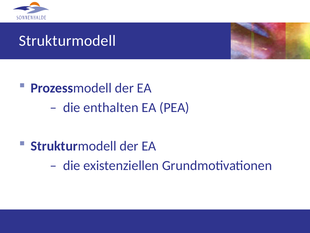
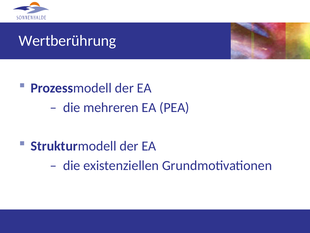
Strukturmodell at (67, 41): Strukturmodell -> Wertberührung
enthalten: enthalten -> mehreren
